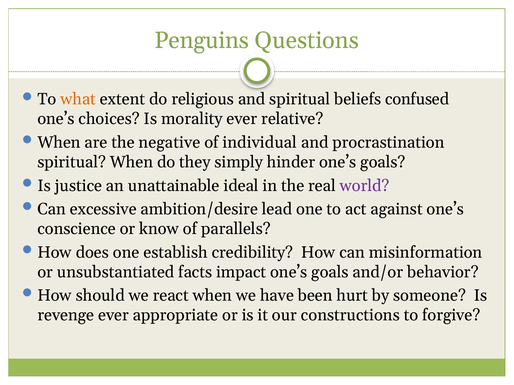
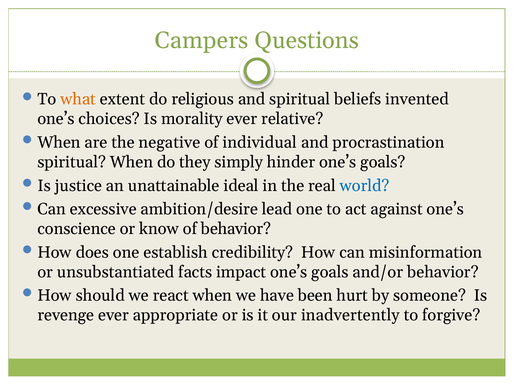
Penguins: Penguins -> Campers
confused: confused -> invented
world colour: purple -> blue
of parallels: parallels -> behavior
constructions: constructions -> inadvertently
